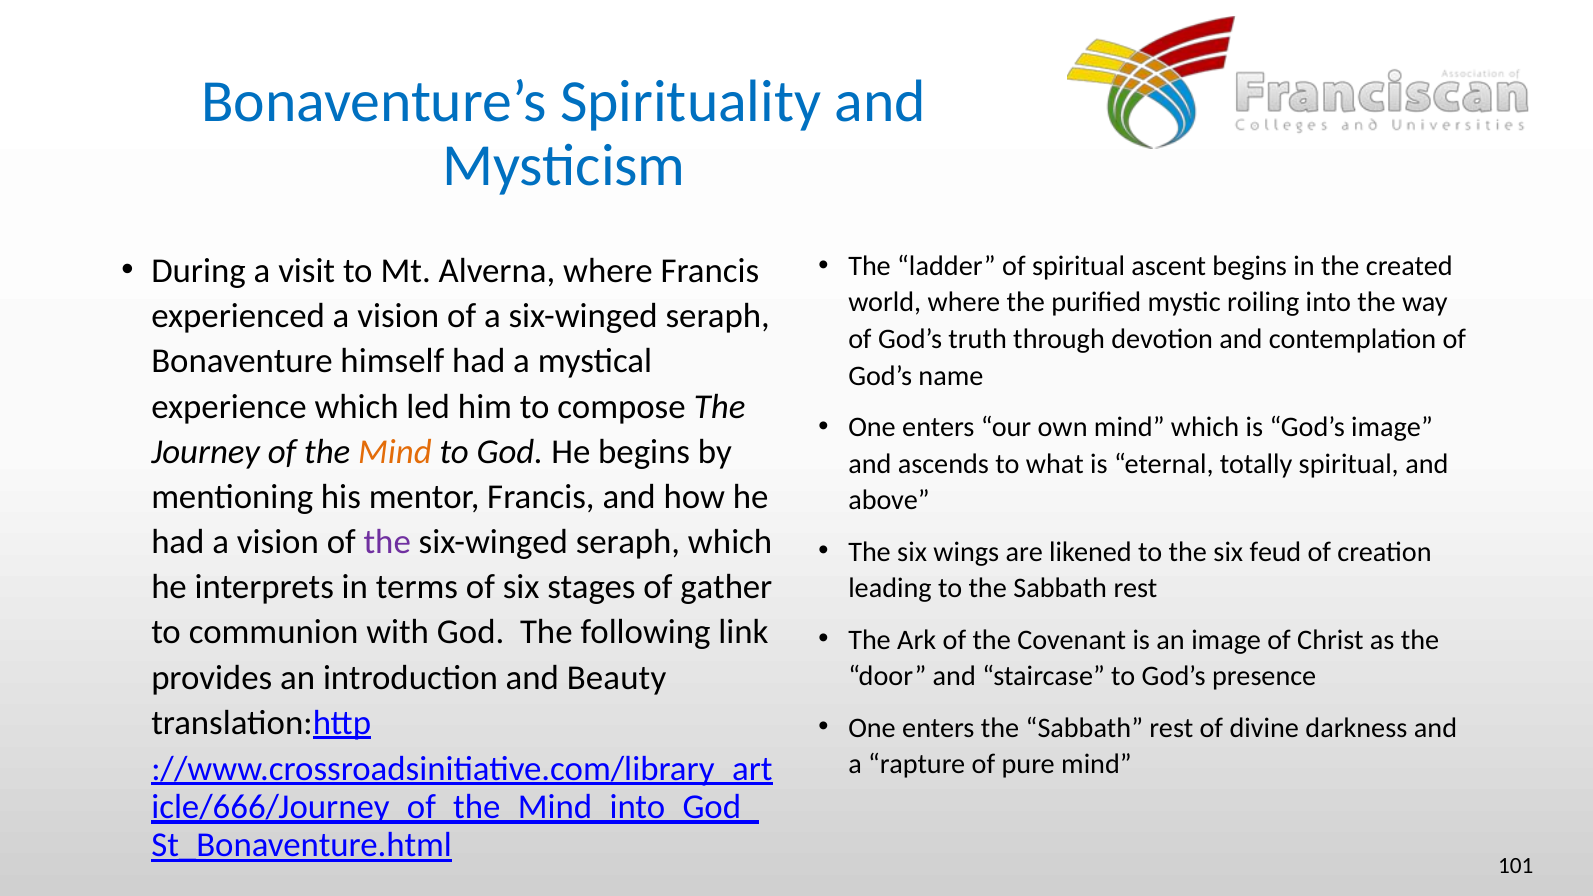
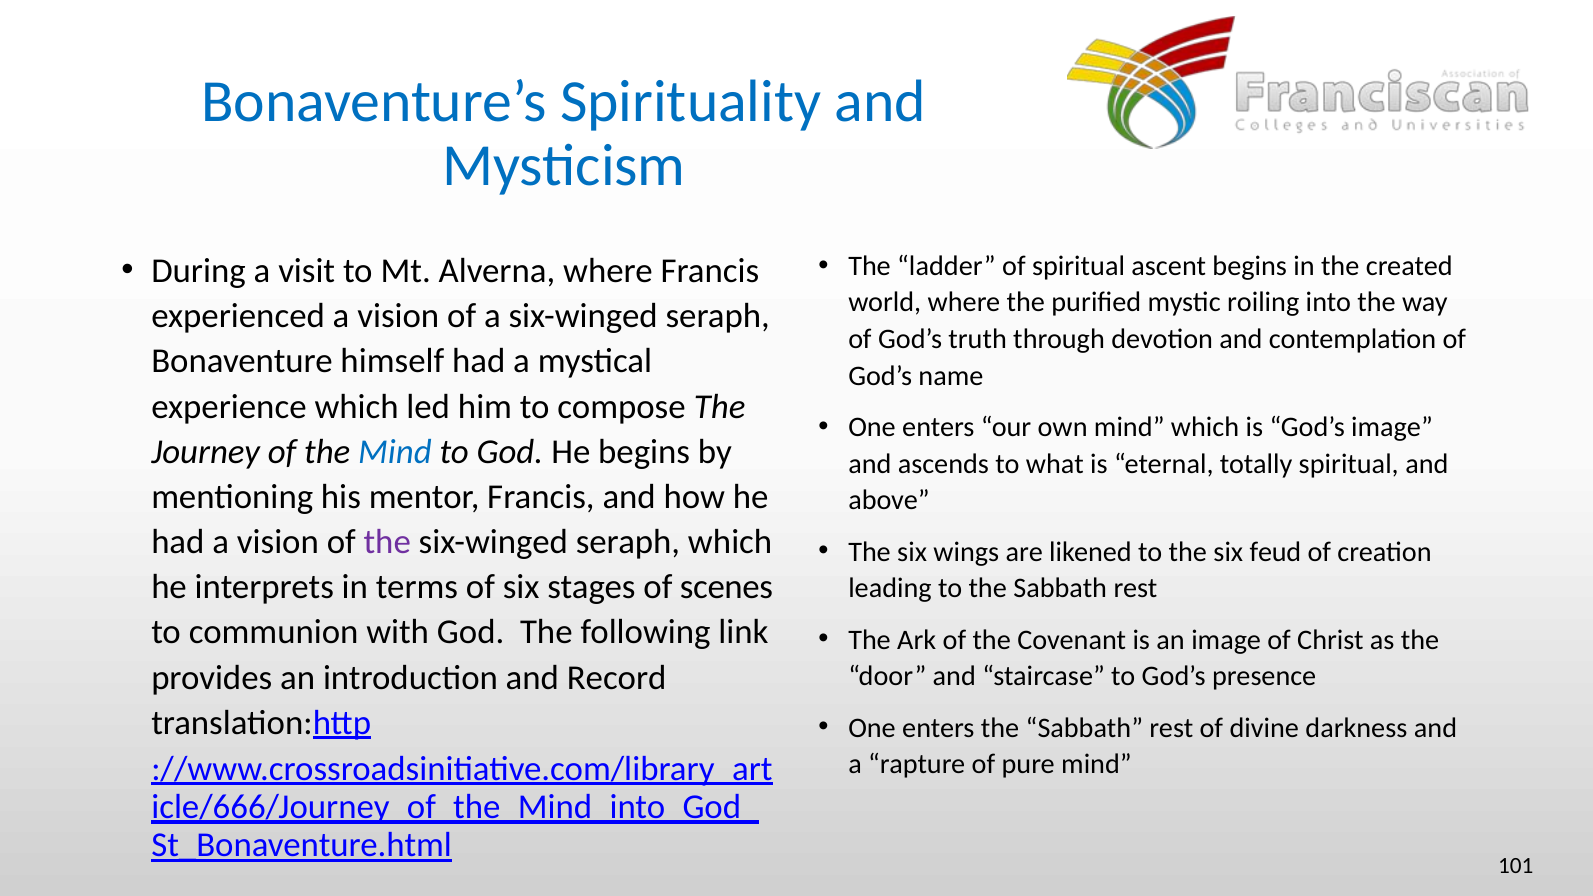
Mind at (395, 452) colour: orange -> blue
gather: gather -> scenes
Beauty: Beauty -> Record
